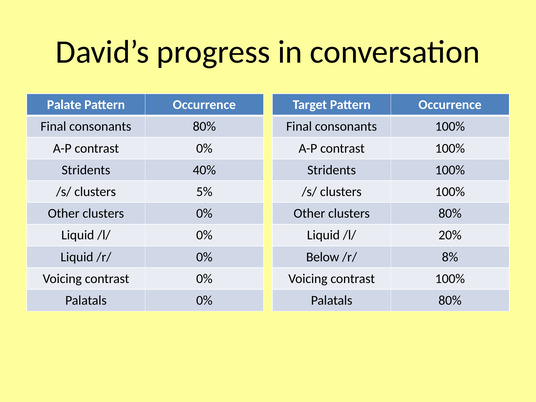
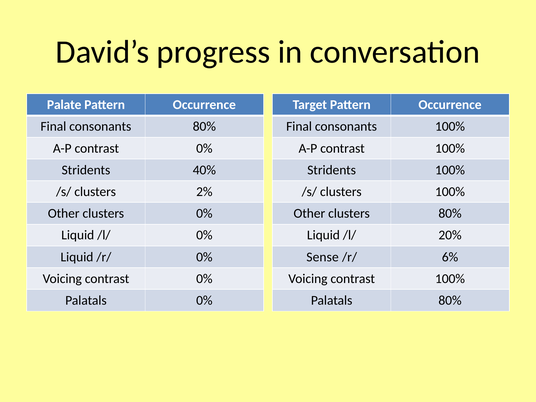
5%: 5% -> 2%
Below: Below -> Sense
8%: 8% -> 6%
